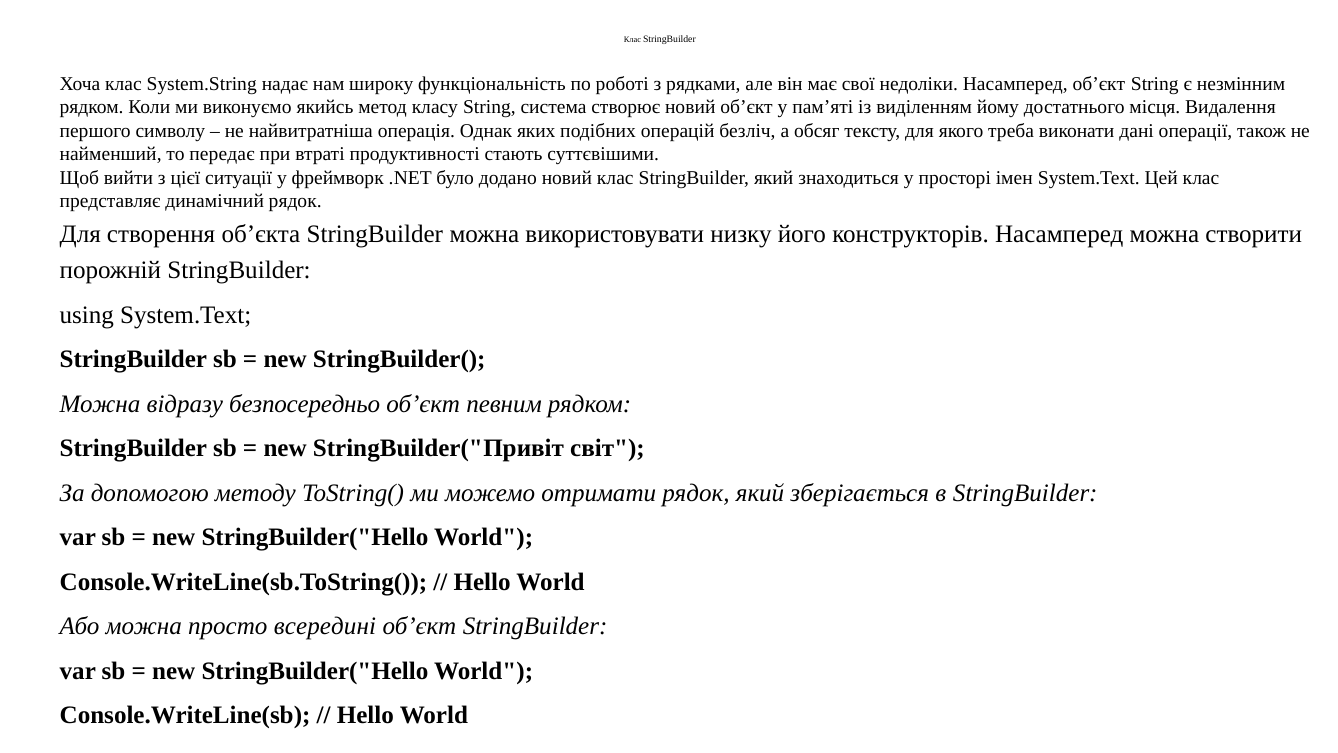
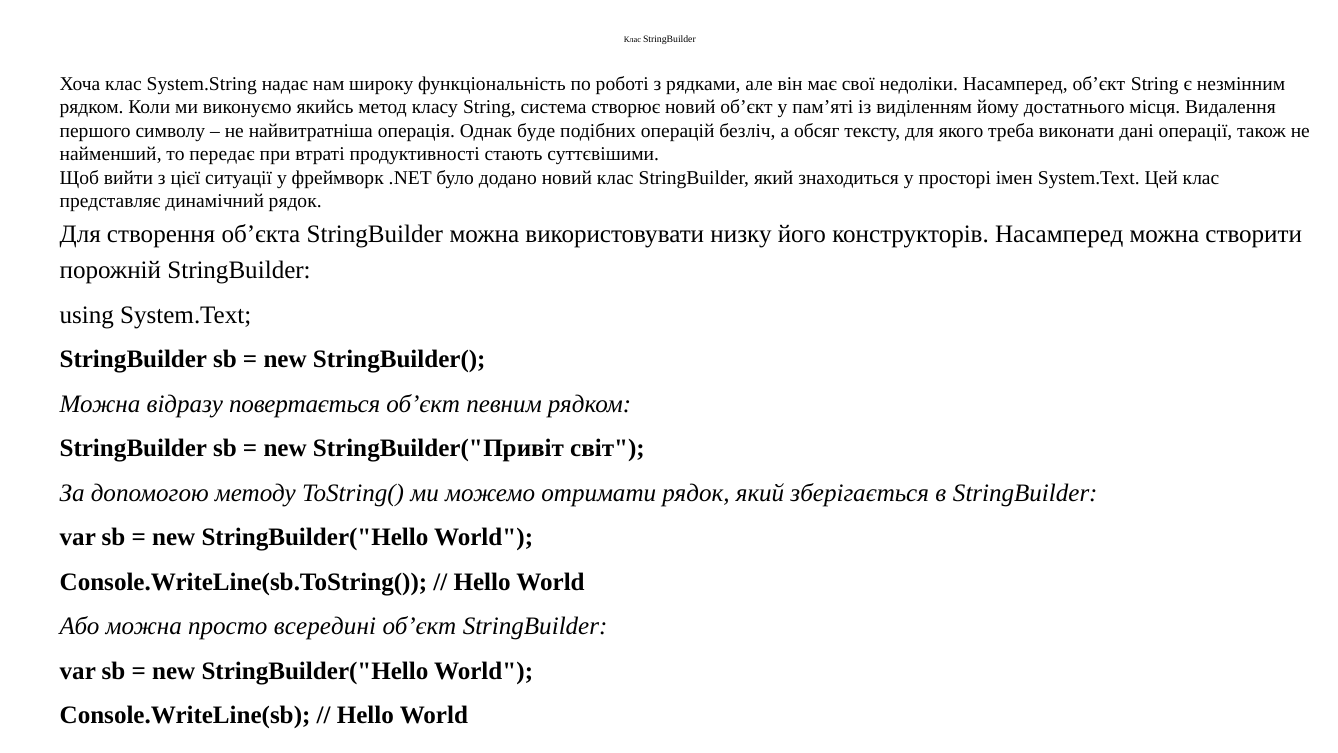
яких: яких -> буде
безпосередньо: безпосередньо -> повертається
